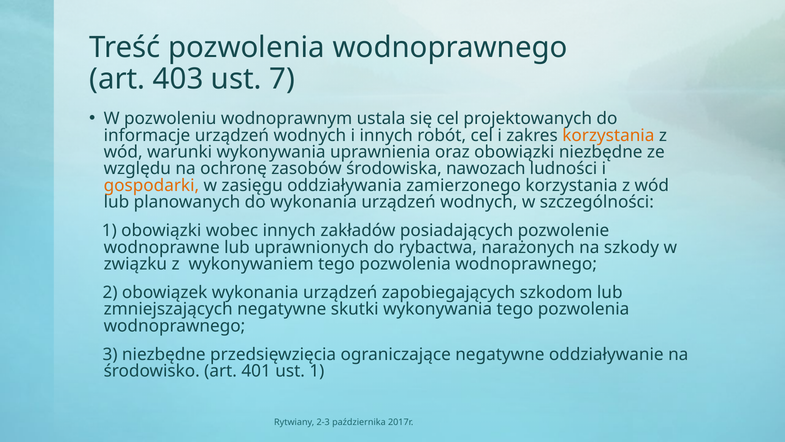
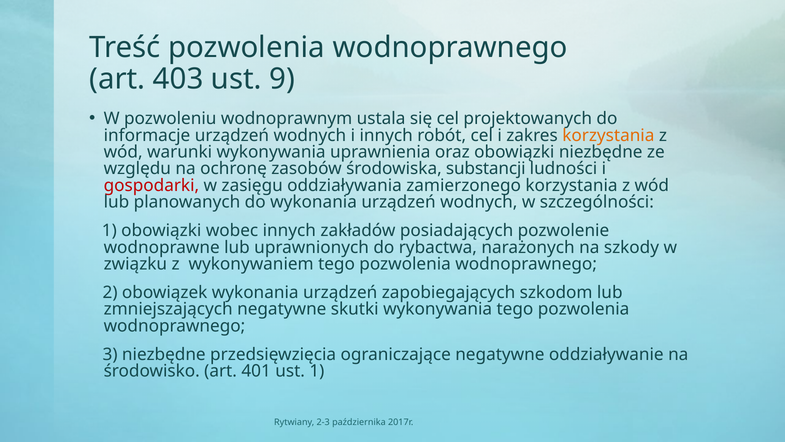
7: 7 -> 9
nawozach: nawozach -> substancji
gospodarki colour: orange -> red
